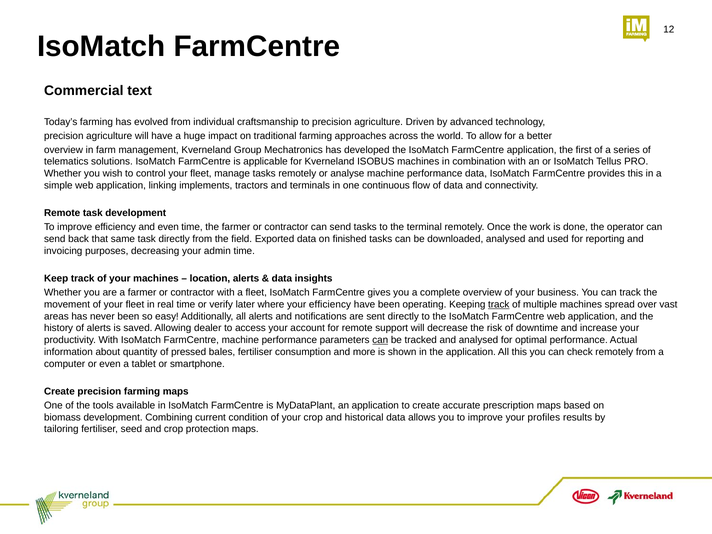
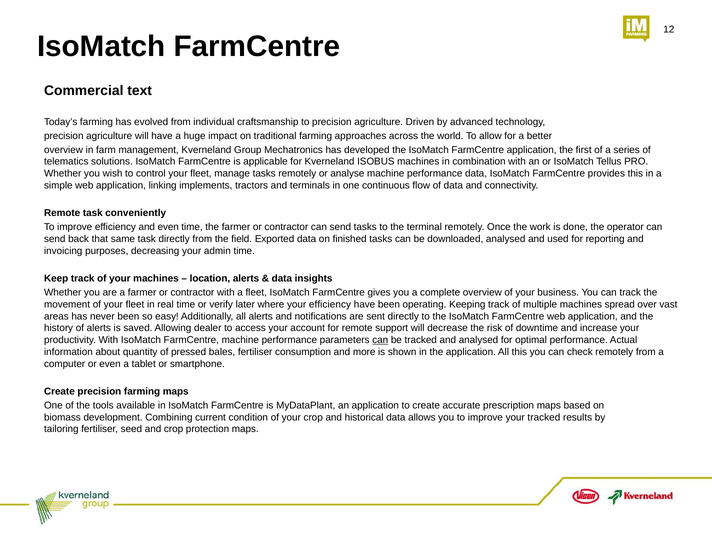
task development: development -> conveniently
track at (499, 304) underline: present -> none
your profiles: profiles -> tracked
